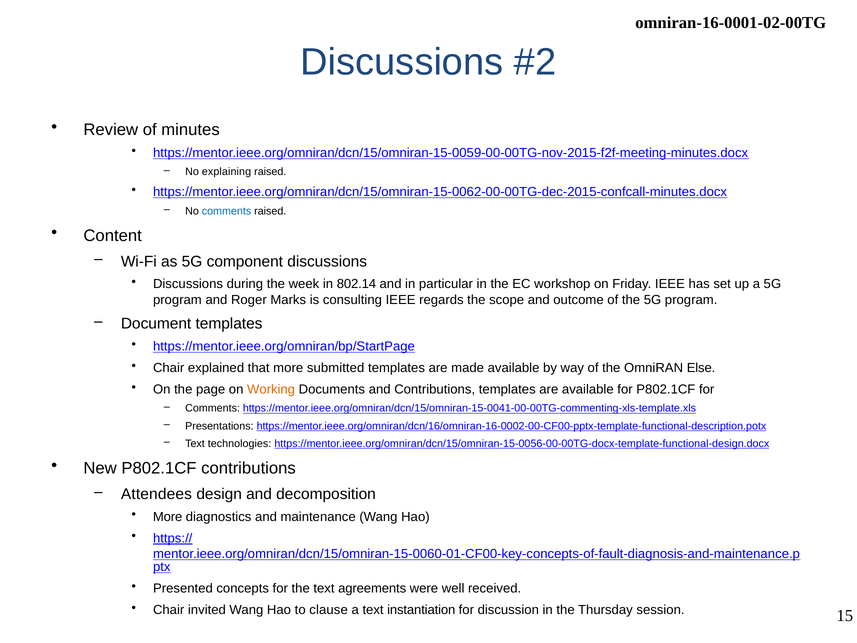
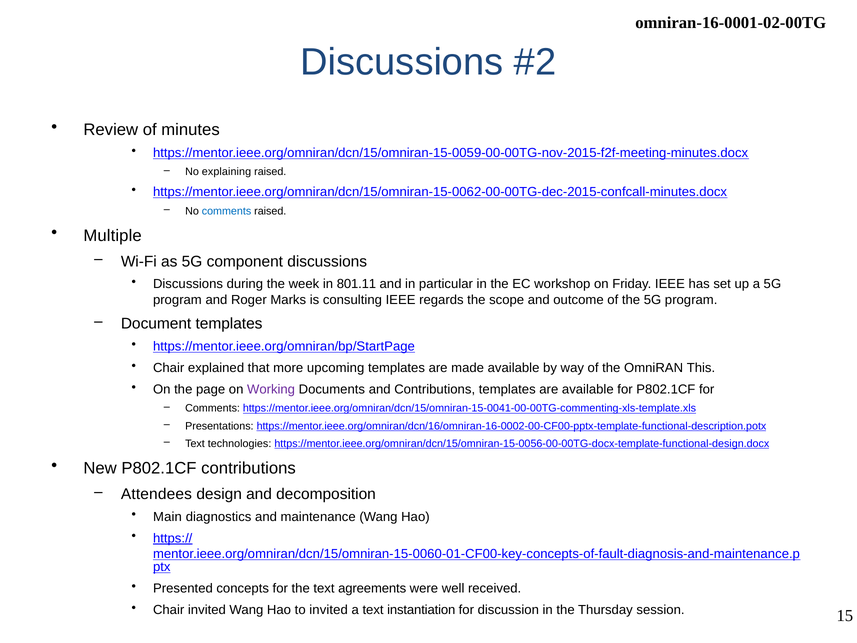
Content: Content -> Multiple
802.14: 802.14 -> 801.11
submitted: submitted -> upcoming
Else: Else -> This
Working colour: orange -> purple
More at (168, 517): More -> Main
to clause: clause -> invited
